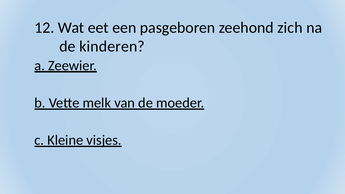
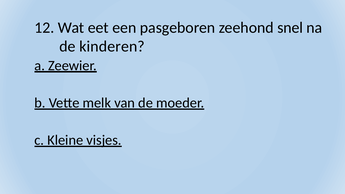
zich: zich -> snel
